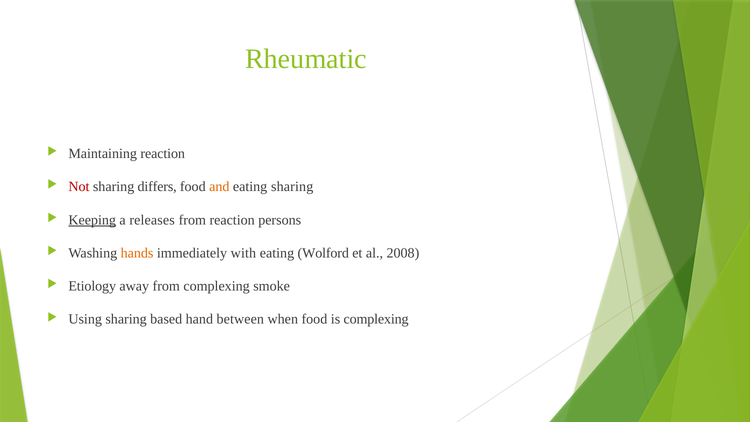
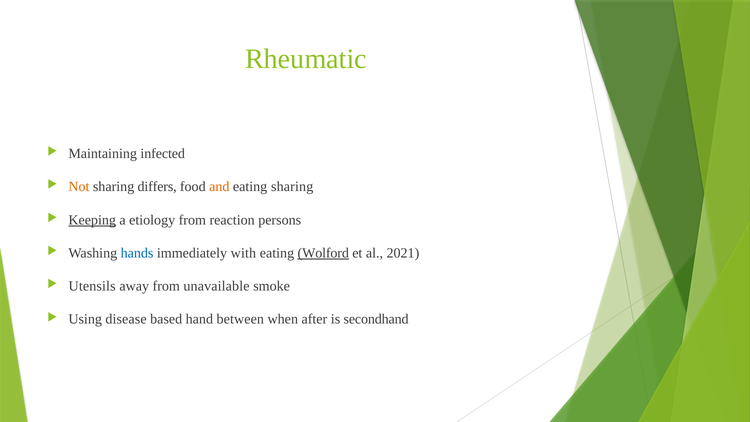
Maintaining reaction: reaction -> infected
Not colour: red -> orange
releases: releases -> etiology
hands colour: orange -> blue
Wolford underline: none -> present
2008: 2008 -> 2021
Etiology: Etiology -> Utensils
from complexing: complexing -> unavailable
Using sharing: sharing -> disease
when food: food -> after
is complexing: complexing -> secondhand
